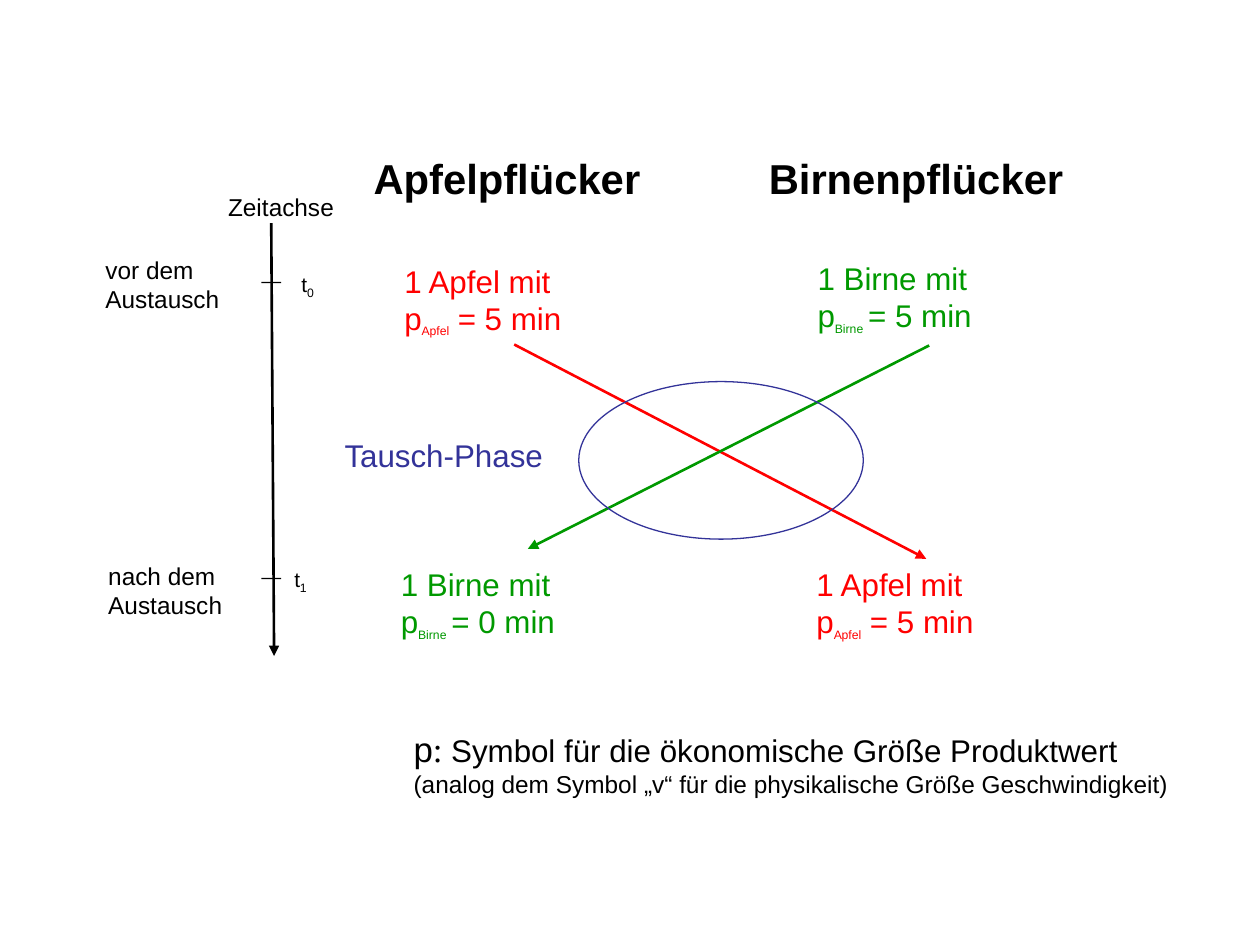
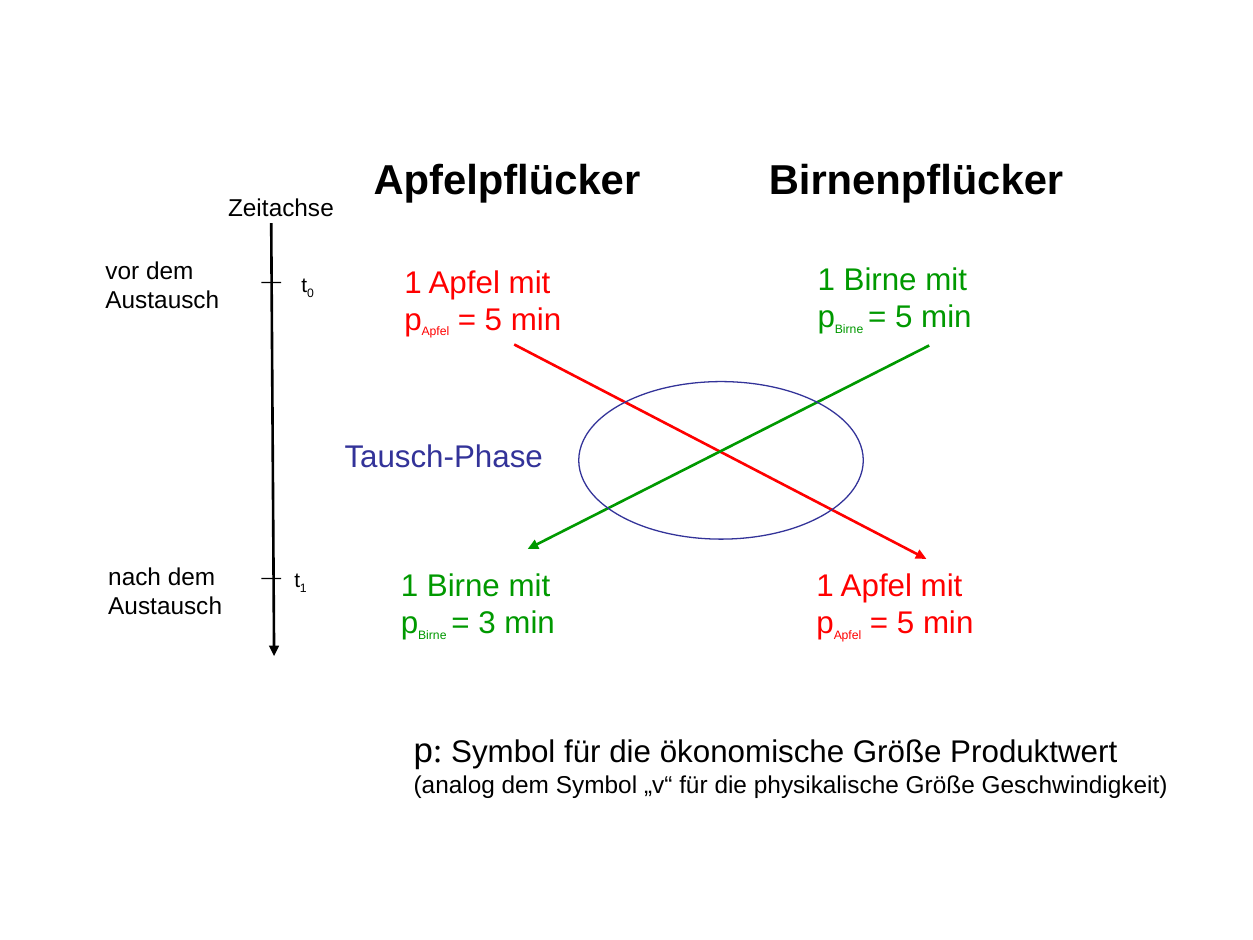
0 at (487, 623): 0 -> 3
